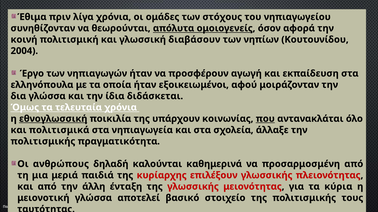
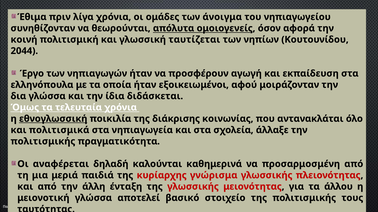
στόχους: στόχους -> άνοιγμα
διαβάσουν: διαβάσουν -> ταυτίζεται
2004: 2004 -> 2044
υπάρχουν: υπάρχουν -> διάκρισης
που underline: present -> none
ανθρώπους: ανθρώπους -> αναφέρεται
επιλέξουν: επιλέξουν -> γνώρισμα
κύρια: κύρια -> άλλου
